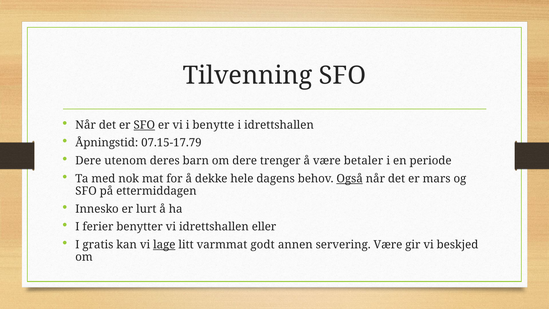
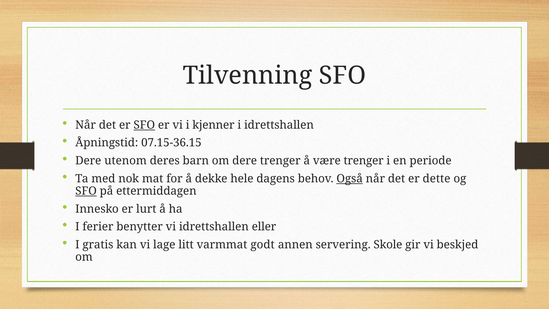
benytte: benytte -> kjenner
07.15-17.79: 07.15-17.79 -> 07.15-36.15
være betaler: betaler -> trenger
mars: mars -> dette
SFO at (86, 191) underline: none -> present
lage underline: present -> none
servering Være: Være -> Skole
